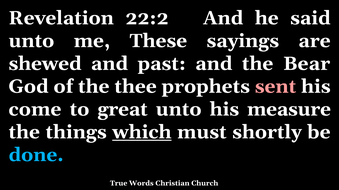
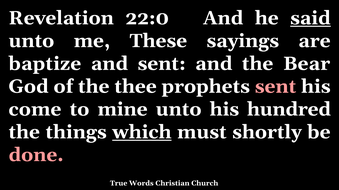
22:2: 22:2 -> 22:0
said underline: none -> present
shewed: shewed -> baptize
and past: past -> sent
great: great -> mine
measure: measure -> hundred
done colour: light blue -> pink
